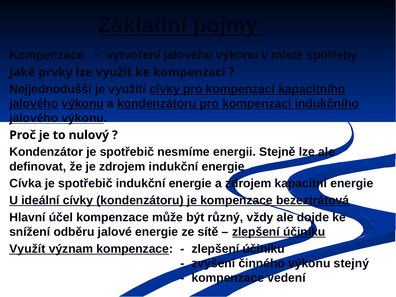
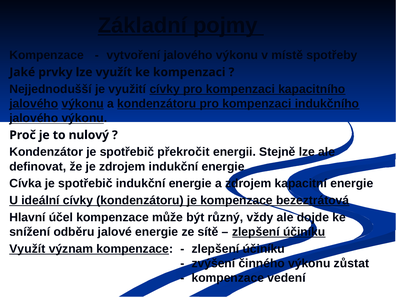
nesmíme: nesmíme -> překročit
stejný: stejný -> zůstat
